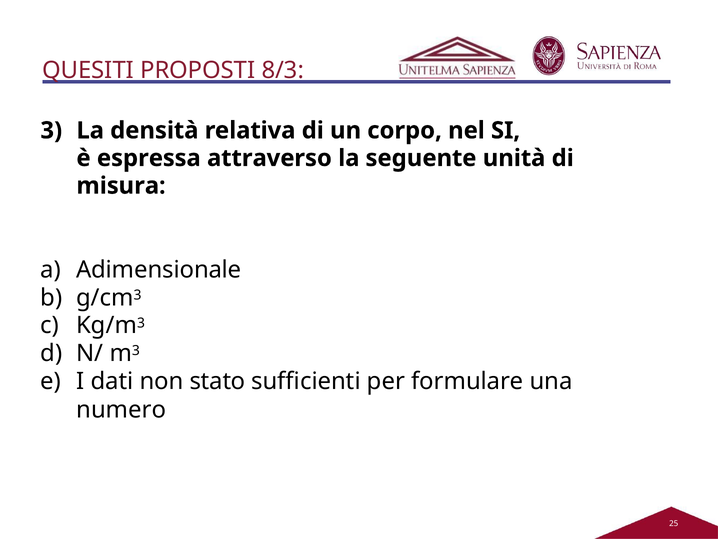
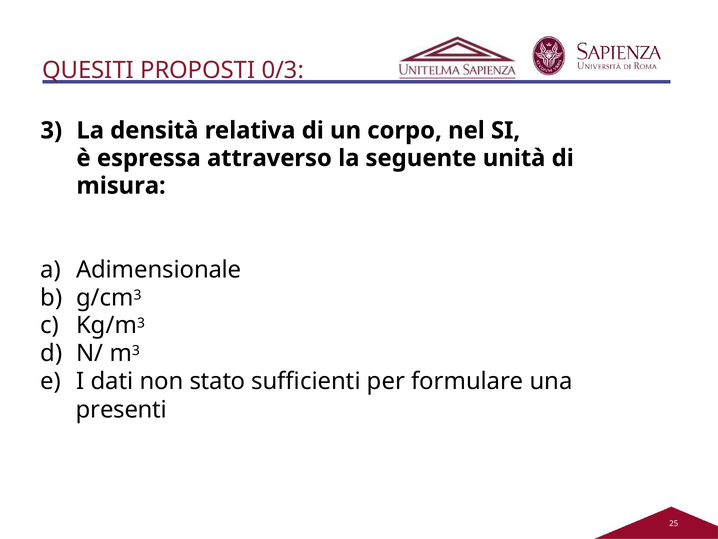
8/3: 8/3 -> 0/3
numero: numero -> presenti
